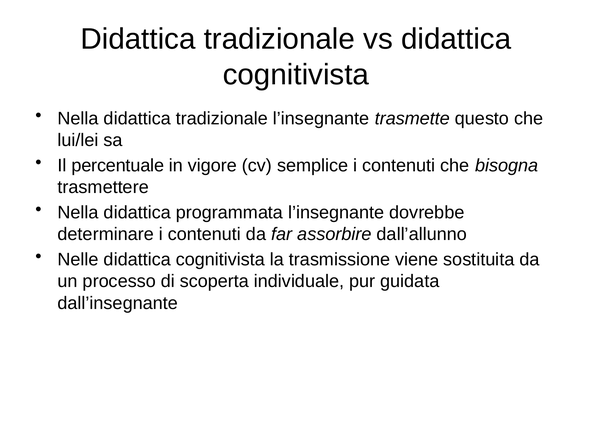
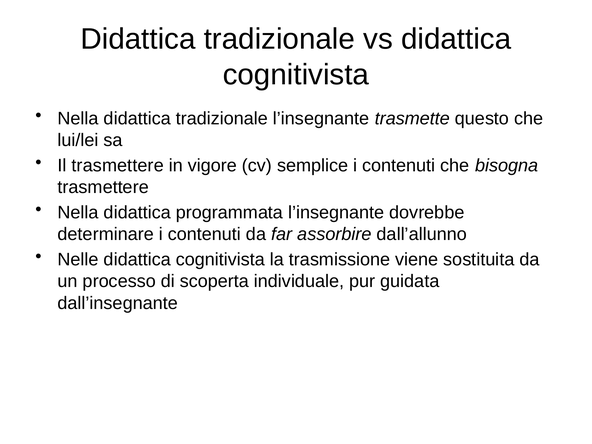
Il percentuale: percentuale -> trasmettere
